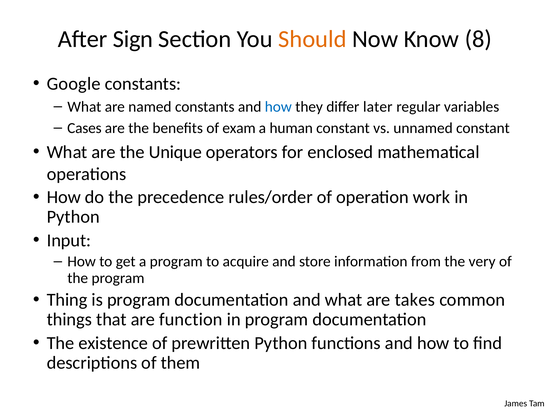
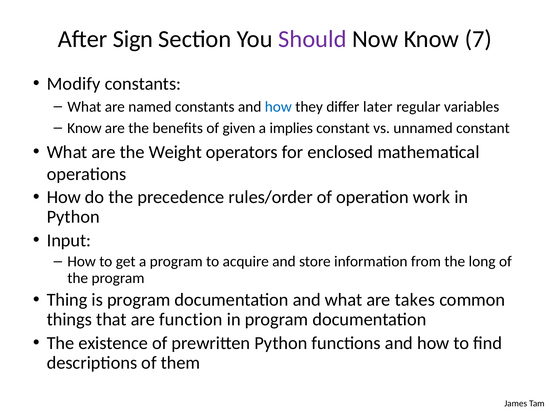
Should colour: orange -> purple
8: 8 -> 7
Google: Google -> Modify
Cases at (84, 128): Cases -> Know
exam: exam -> given
human: human -> implies
Unique: Unique -> Weight
very: very -> long
